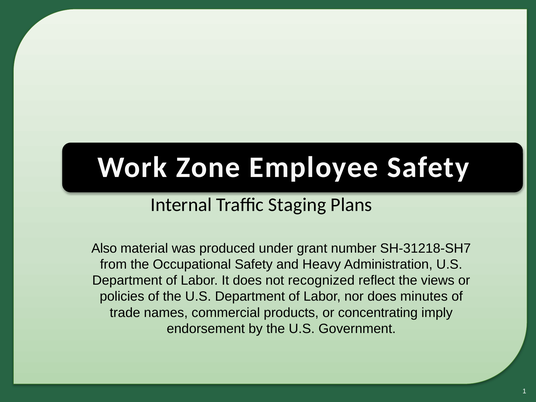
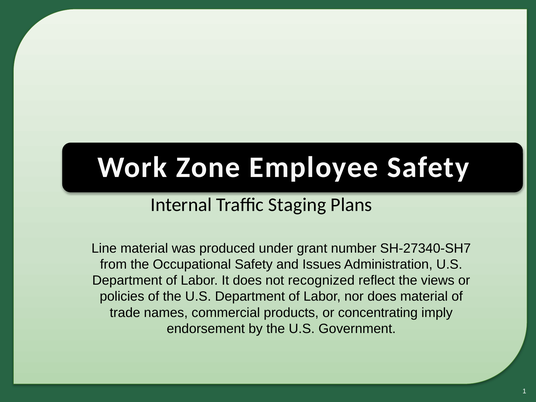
Also: Also -> Line
SH-31218-SH7: SH-31218-SH7 -> SH-27340-SH7
Heavy: Heavy -> Issues
does minutes: minutes -> material
